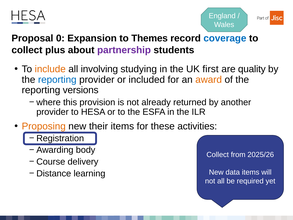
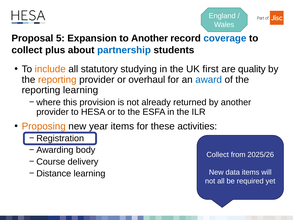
0: 0 -> 5
to Themes: Themes -> Another
partnership colour: purple -> blue
involving: involving -> statutory
reporting at (57, 80) colour: blue -> orange
included: included -> overhaul
award colour: orange -> blue
reporting versions: versions -> learning
their: their -> year
